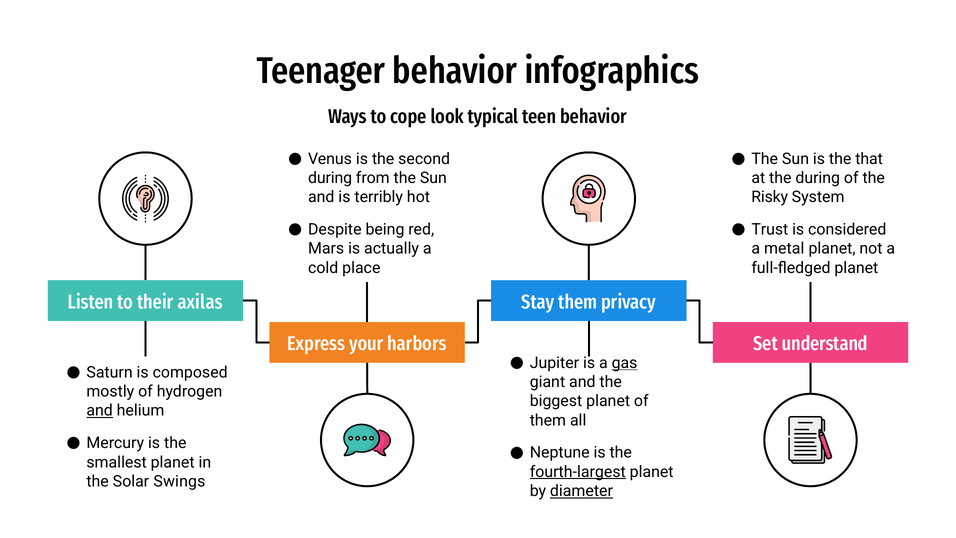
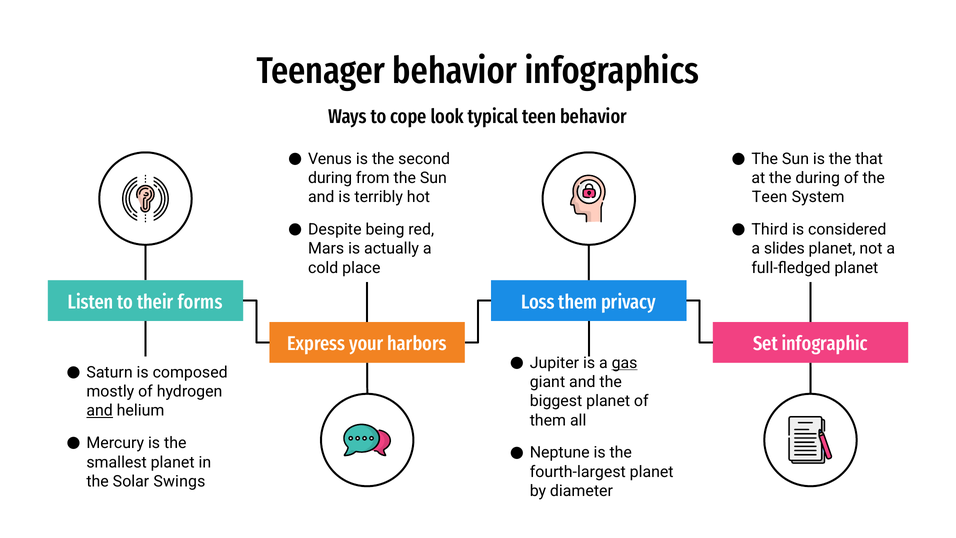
Risky at (770, 197): Risky -> Teen
Trust: Trust -> Third
metal: metal -> slides
axilas: axilas -> forms
Stay: Stay -> Loss
understand: understand -> infographic
fourth-largest underline: present -> none
diameter underline: present -> none
